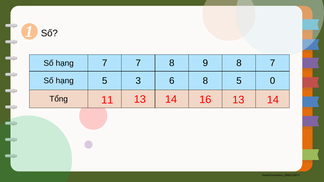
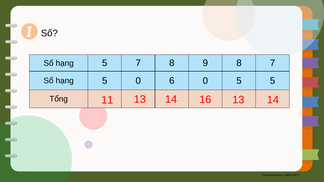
7 at (105, 63): 7 -> 5
5 3: 3 -> 0
6 8: 8 -> 0
5 0: 0 -> 5
